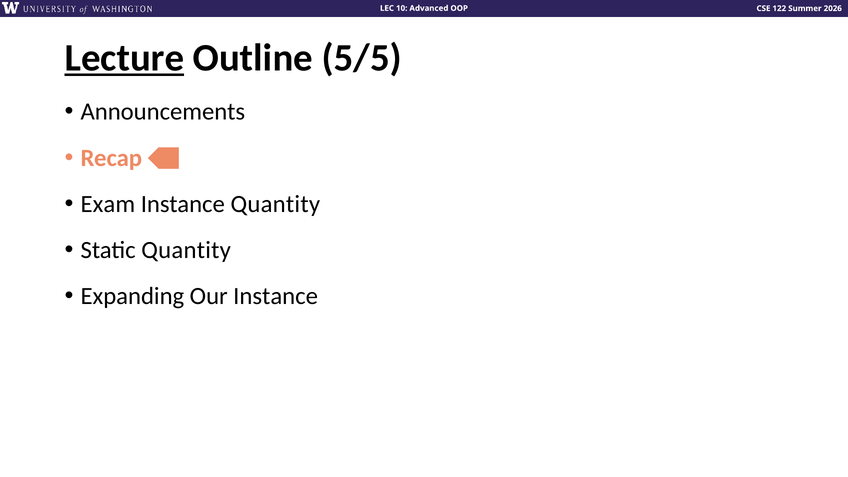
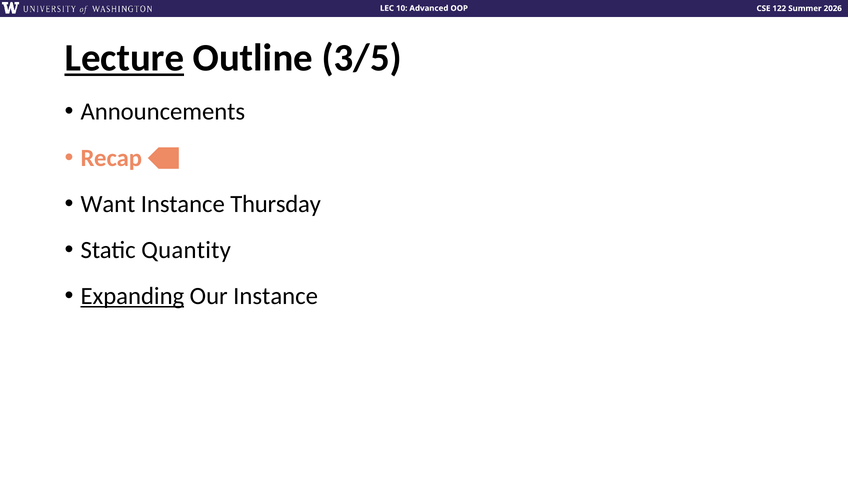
5/5: 5/5 -> 3/5
Exam: Exam -> Want
Instance Quantity: Quantity -> Thursday
Expanding underline: none -> present
